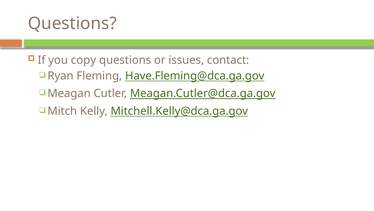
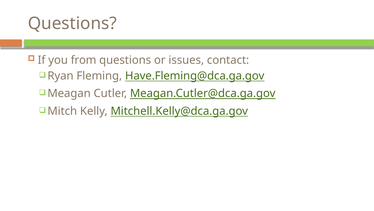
copy: copy -> from
